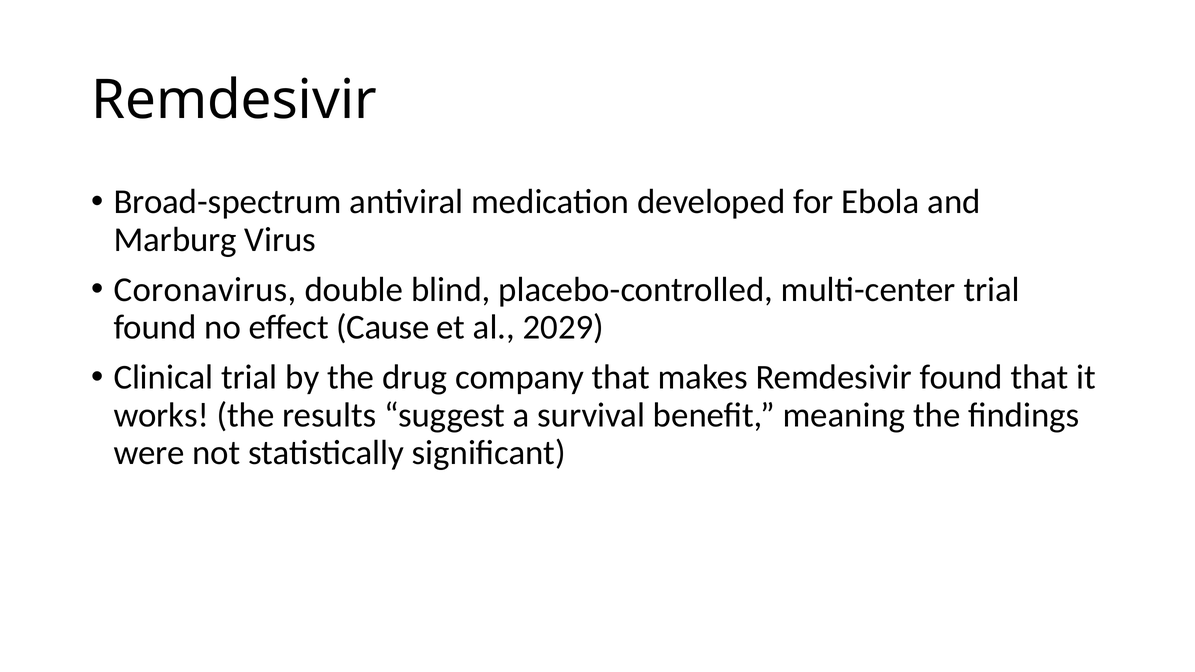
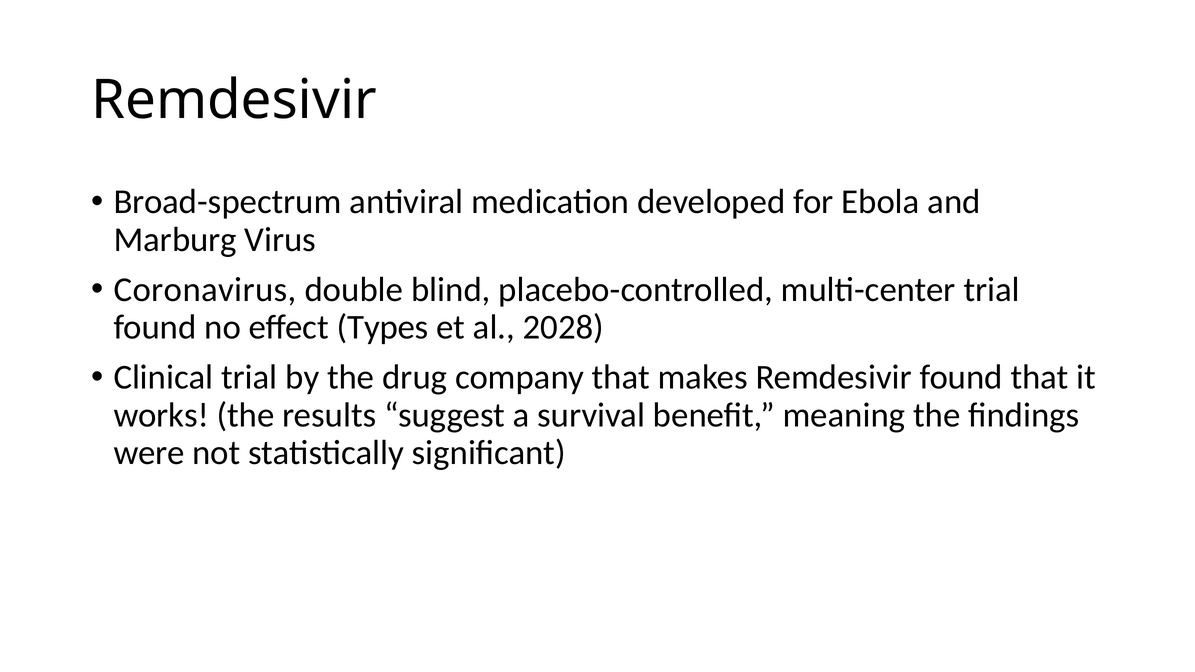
Cause: Cause -> Types
2029: 2029 -> 2028
